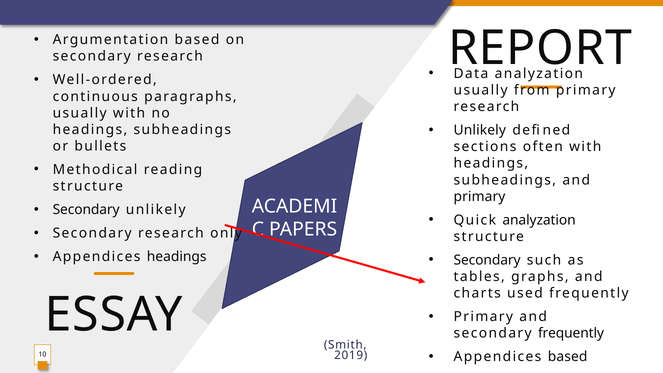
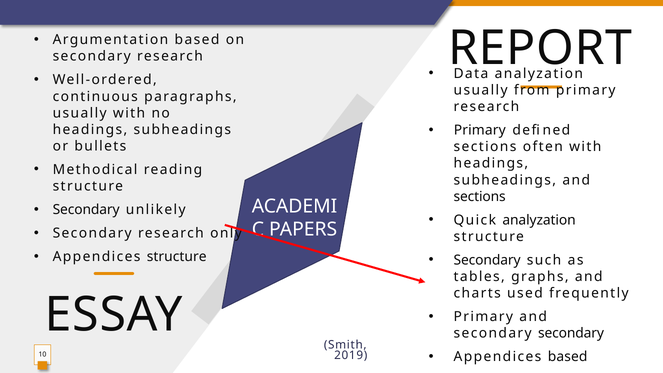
Unlikely at (480, 130): Unlikely -> Primary
primary at (479, 197): primary -> sections
Appendices headings: headings -> structure
secondary frequently: frequently -> secondary
